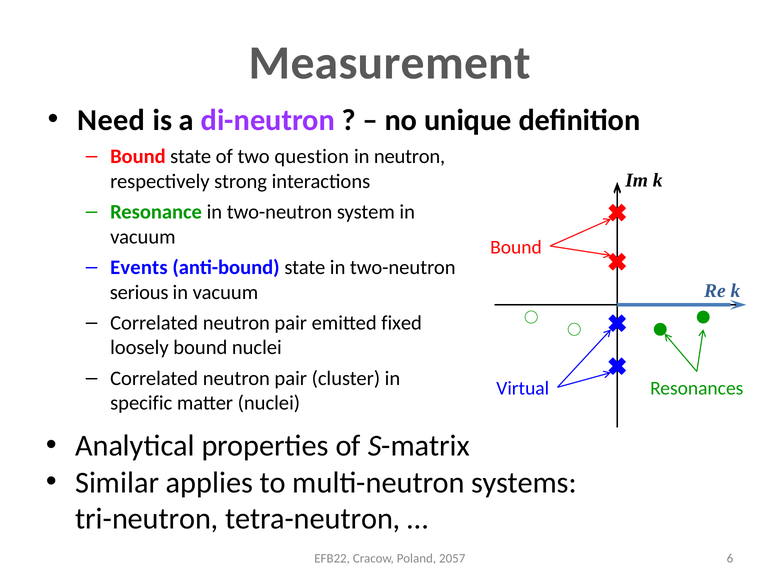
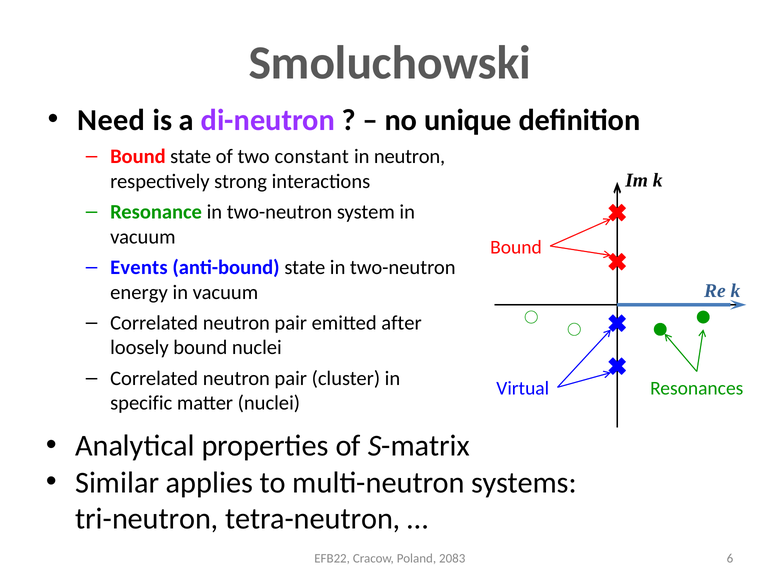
Measurement: Measurement -> Smoluchowski
question: question -> constant
serious: serious -> energy
fixed: fixed -> after
2057: 2057 -> 2083
